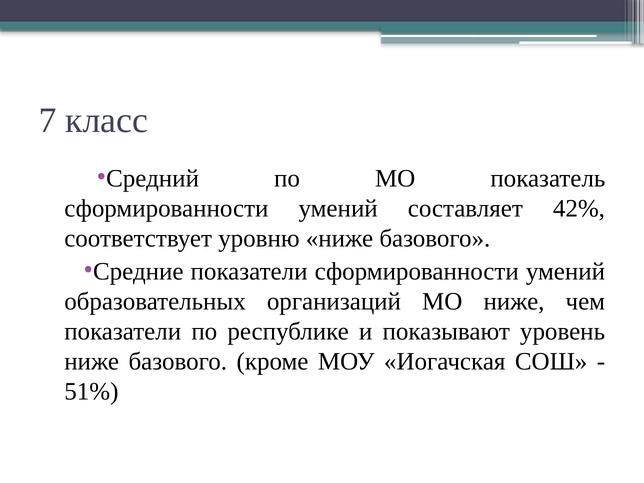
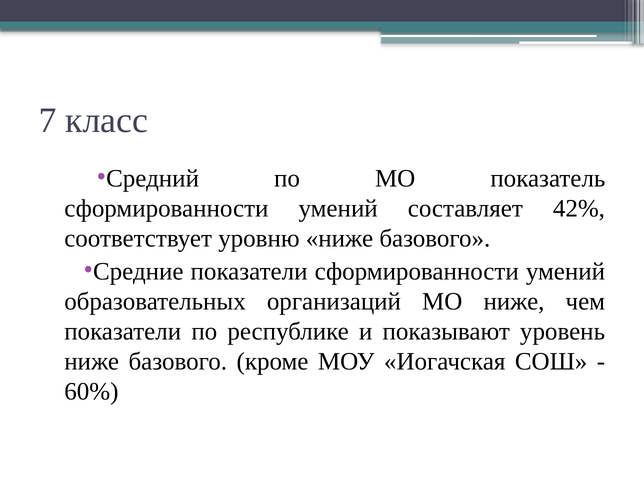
51%: 51% -> 60%
